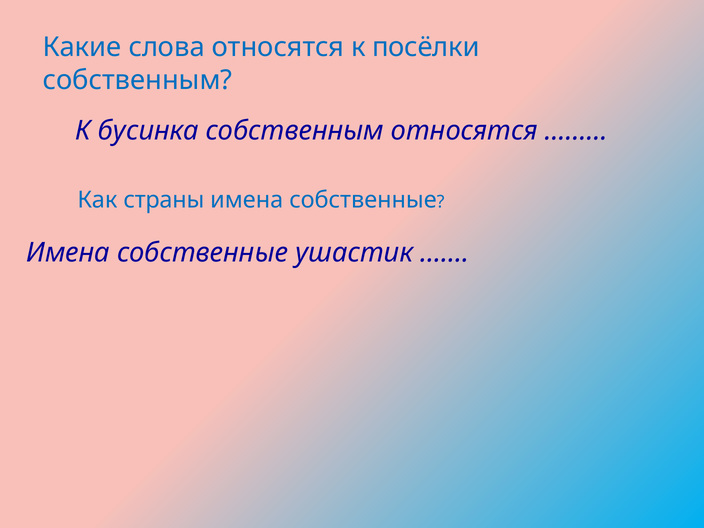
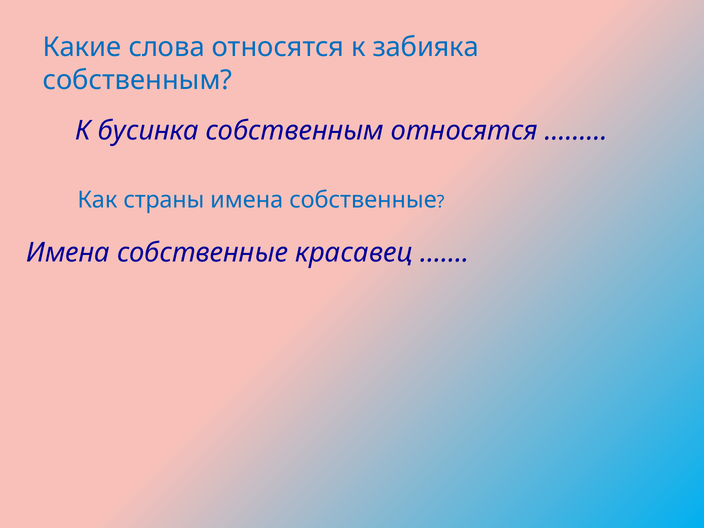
посёлки: посёлки -> забияка
ушастик: ушастик -> красавец
